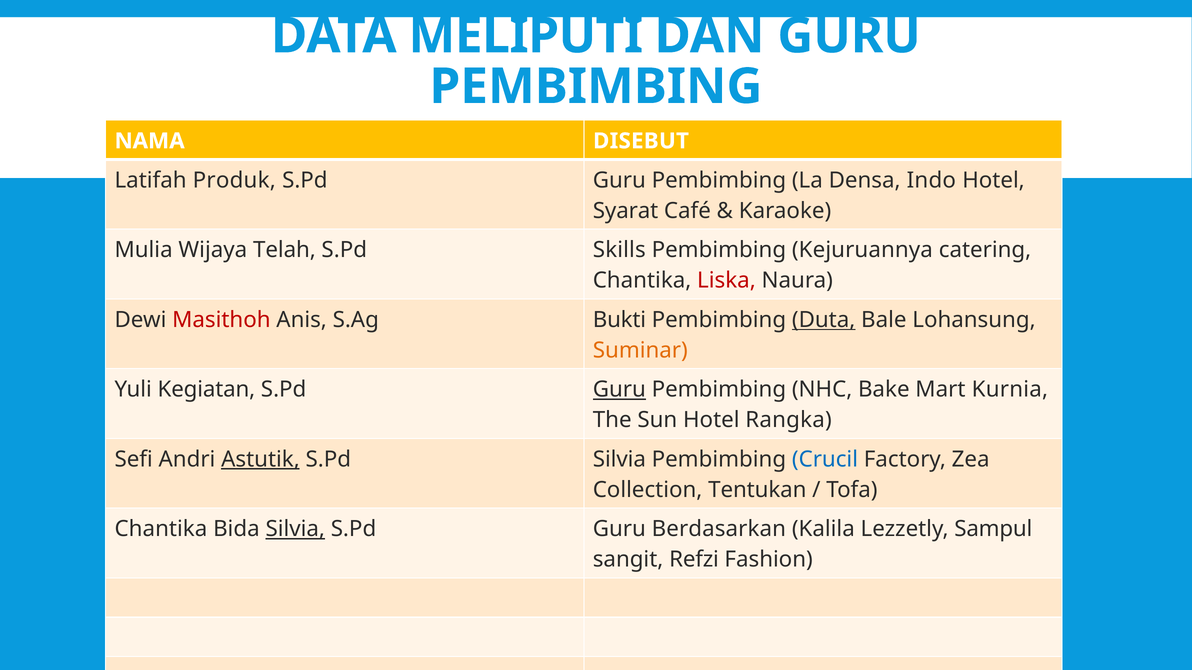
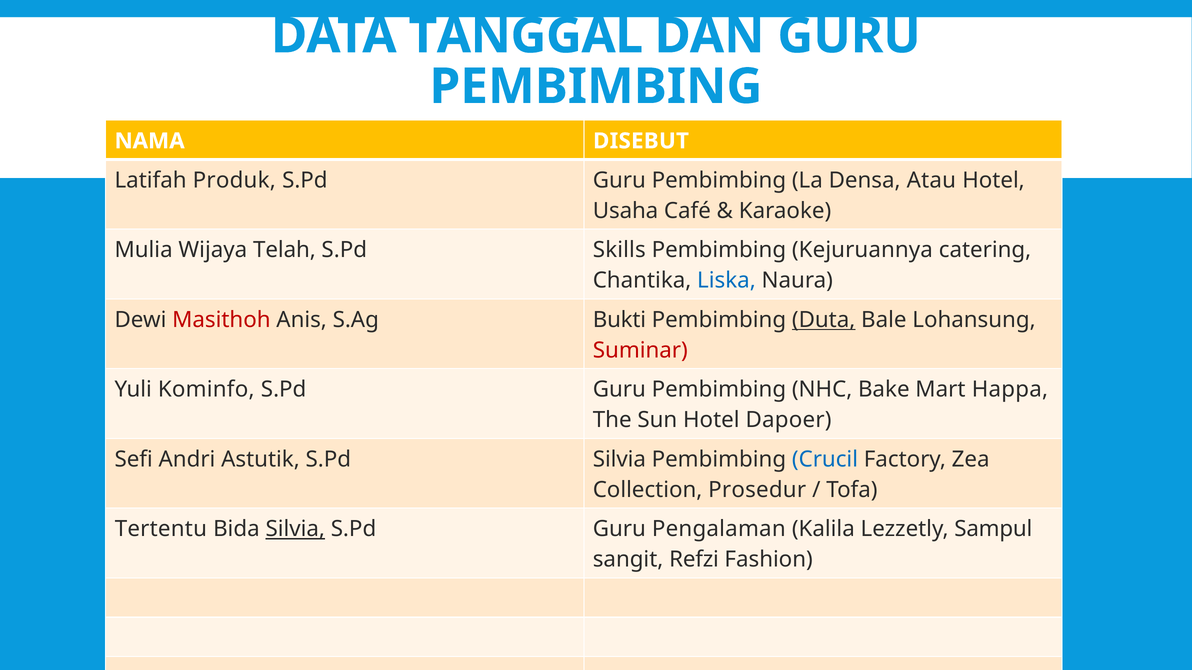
MELIPUTI: MELIPUTI -> TANGGAL
Indo: Indo -> Atau
Syarat: Syarat -> Usaha
Liska colour: red -> blue
Suminar colour: orange -> red
Kegiatan: Kegiatan -> Kominfo
Guru at (619, 390) underline: present -> none
Kurnia: Kurnia -> Happa
Rangka: Rangka -> Dapoer
Astutik underline: present -> none
Tentukan: Tentukan -> Prosedur
Chantika at (161, 529): Chantika -> Tertentu
Berdasarkan: Berdasarkan -> Pengalaman
